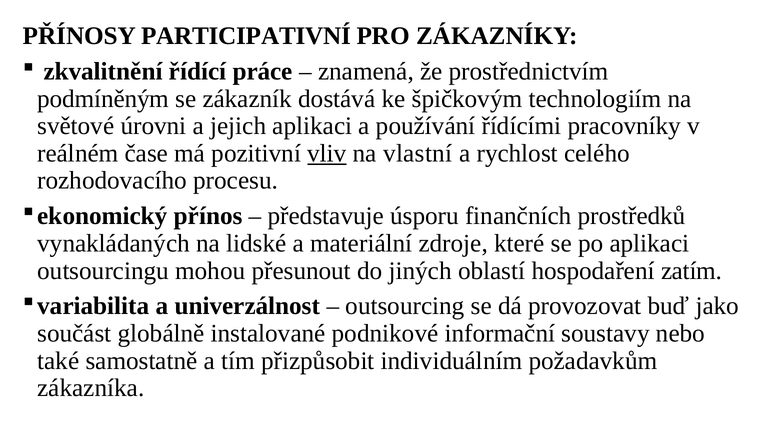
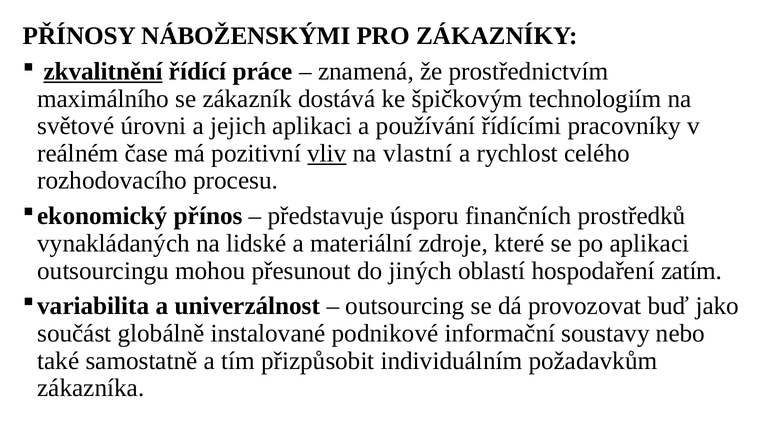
PARTICIPATIVNÍ: PARTICIPATIVNÍ -> NÁBOŽENSKÝMI
zkvalitnění underline: none -> present
podmíněným: podmíněným -> maximálního
